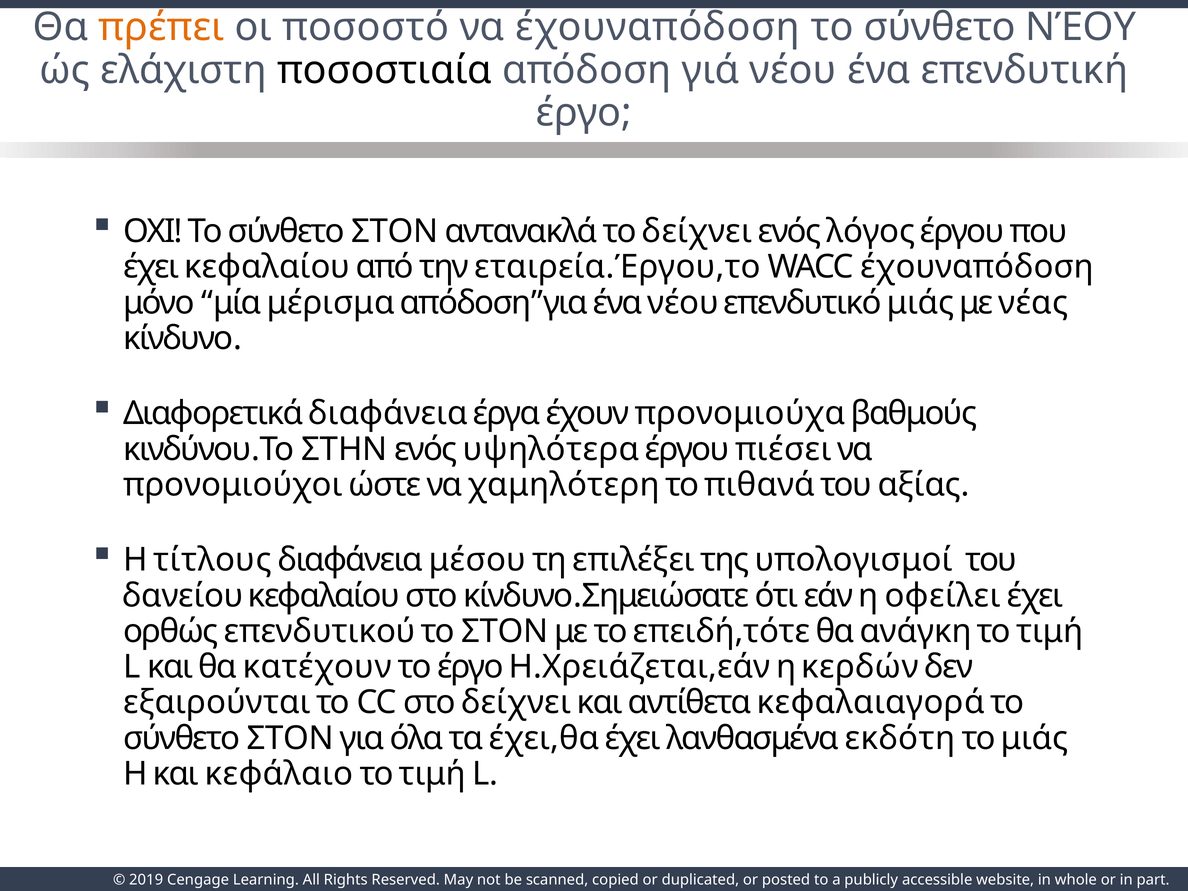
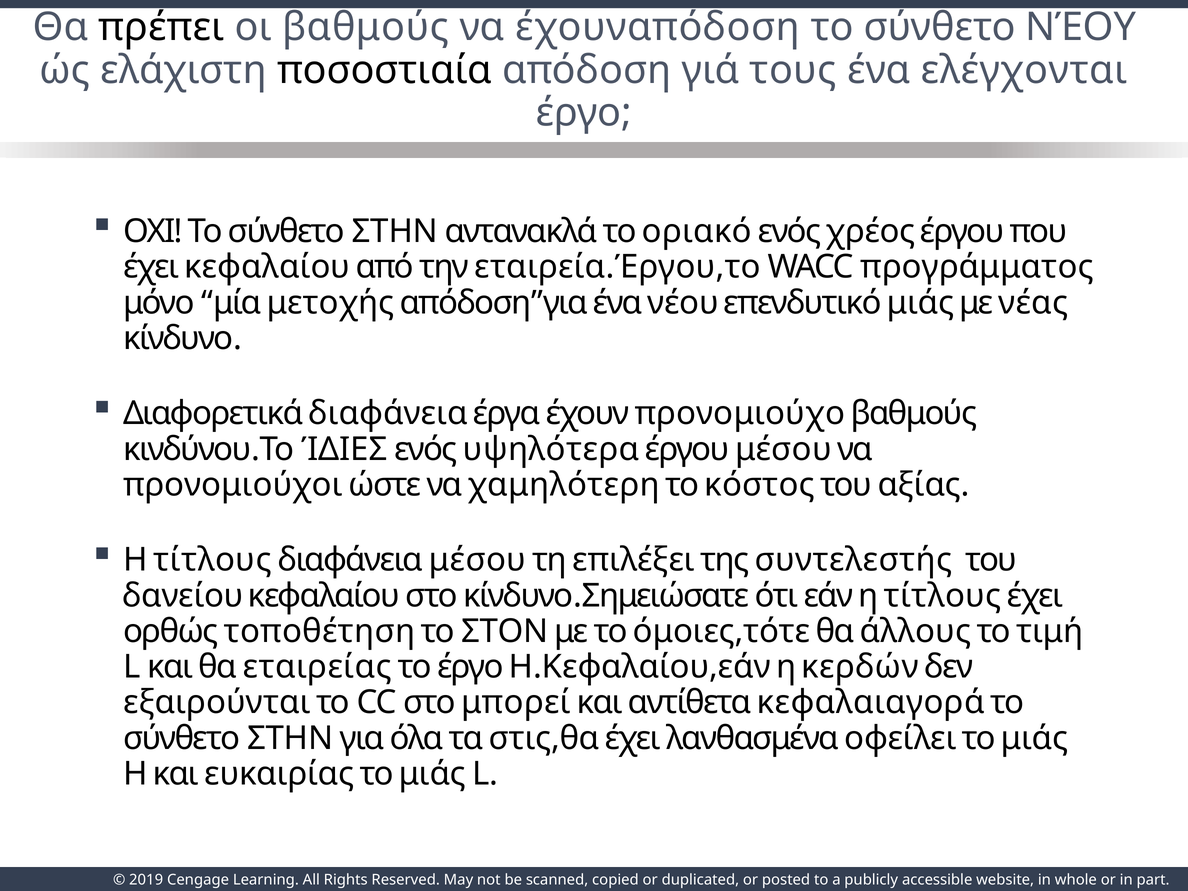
πρέπει colour: orange -> black
οι ποσοστό: ποσοστό -> βαθμούς
γιά νέου: νέου -> τους
επενδυτική: επενδυτική -> ελέγχονται
ΟΧΙ Το σύνθετο ΣΤΟΝ: ΣΤΟΝ -> ΣΤΗΝ
το δείχνει: δείχνει -> οριακό
λόγος: λόγος -> χρέος
WACC έχουναπόδοση: έχουναπόδοση -> προγράμματος
μέρισμα: μέρισμα -> μετοχής
προνομιούχα: προνομιούχα -> προνομιούχο
ΣΤΗΝ: ΣΤΗΝ -> ΊΔΙΕΣ
έργου πιέσει: πιέσει -> μέσου
πιθανά: πιθανά -> κόστος
υπολογισμοί: υπολογισμοί -> συντελεστής
εάν η οφείλει: οφείλει -> τίτλους
επενδυτικού: επενδυτικού -> τοποθέτηση
επειδή,τότε: επειδή,τότε -> όμοιες,τότε
ανάγκη: ανάγκη -> άλλους
κατέχουν: κατέχουν -> εταιρείας
Η.Χρειάζεται,εάν: Η.Χρειάζεται,εάν -> Η.Κεφαλαίου,εάν
στο δείχνει: δείχνει -> μπορεί
ΣΤΟΝ at (290, 738): ΣΤΟΝ -> ΣΤΗΝ
έχει,θα: έχει,θα -> στις,θα
εκδότη: εκδότη -> οφείλει
κεφάλαιο: κεφάλαιο -> ευκαιρίας
τιμή at (432, 774): τιμή -> μιάς
